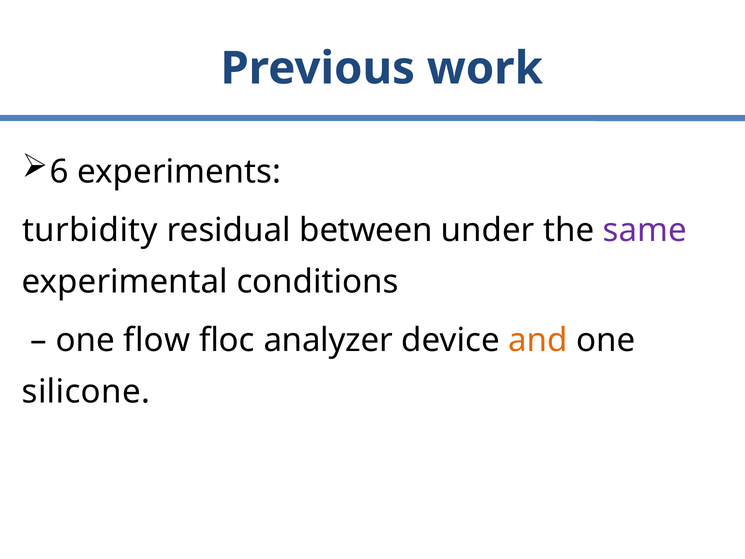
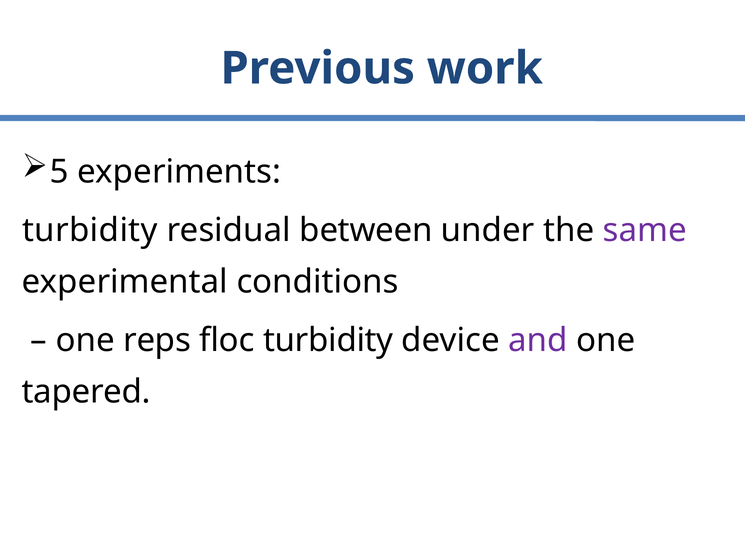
6: 6 -> 5
flow: flow -> reps
floc analyzer: analyzer -> turbidity
and colour: orange -> purple
silicone: silicone -> tapered
